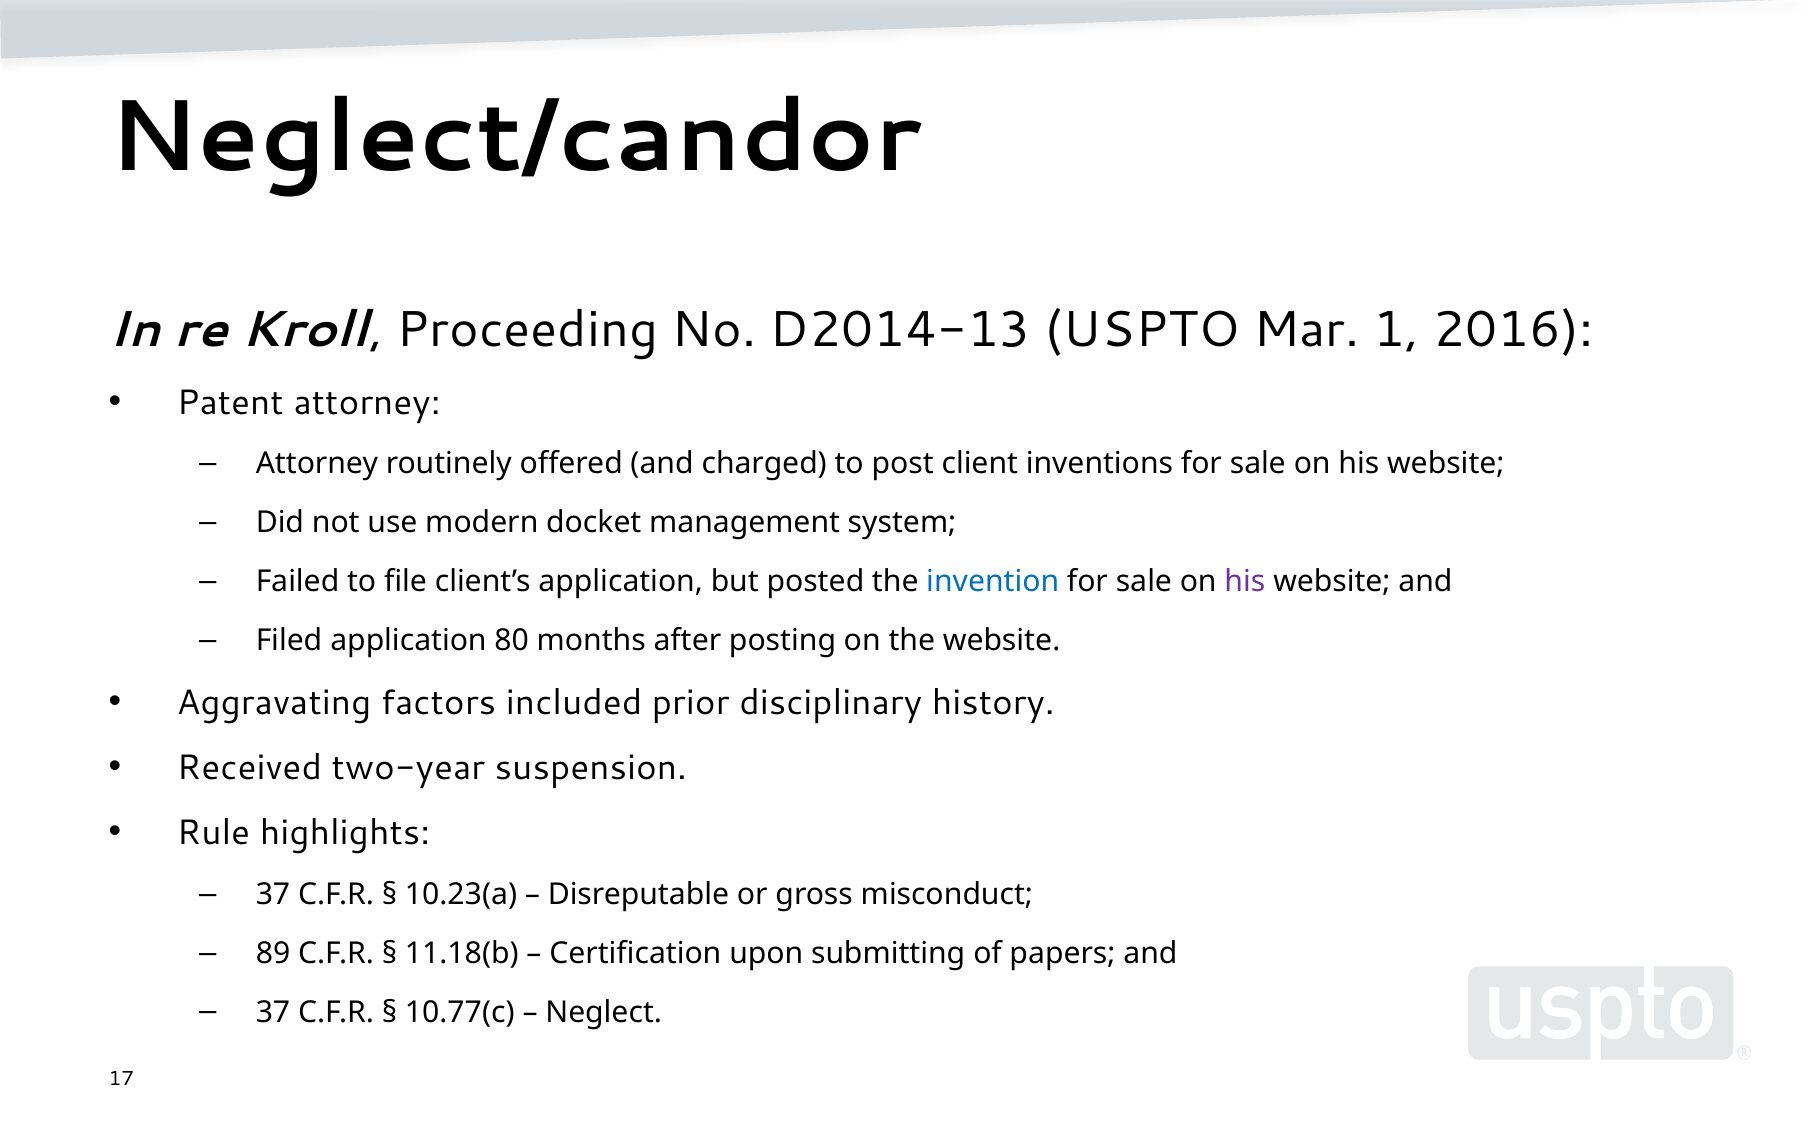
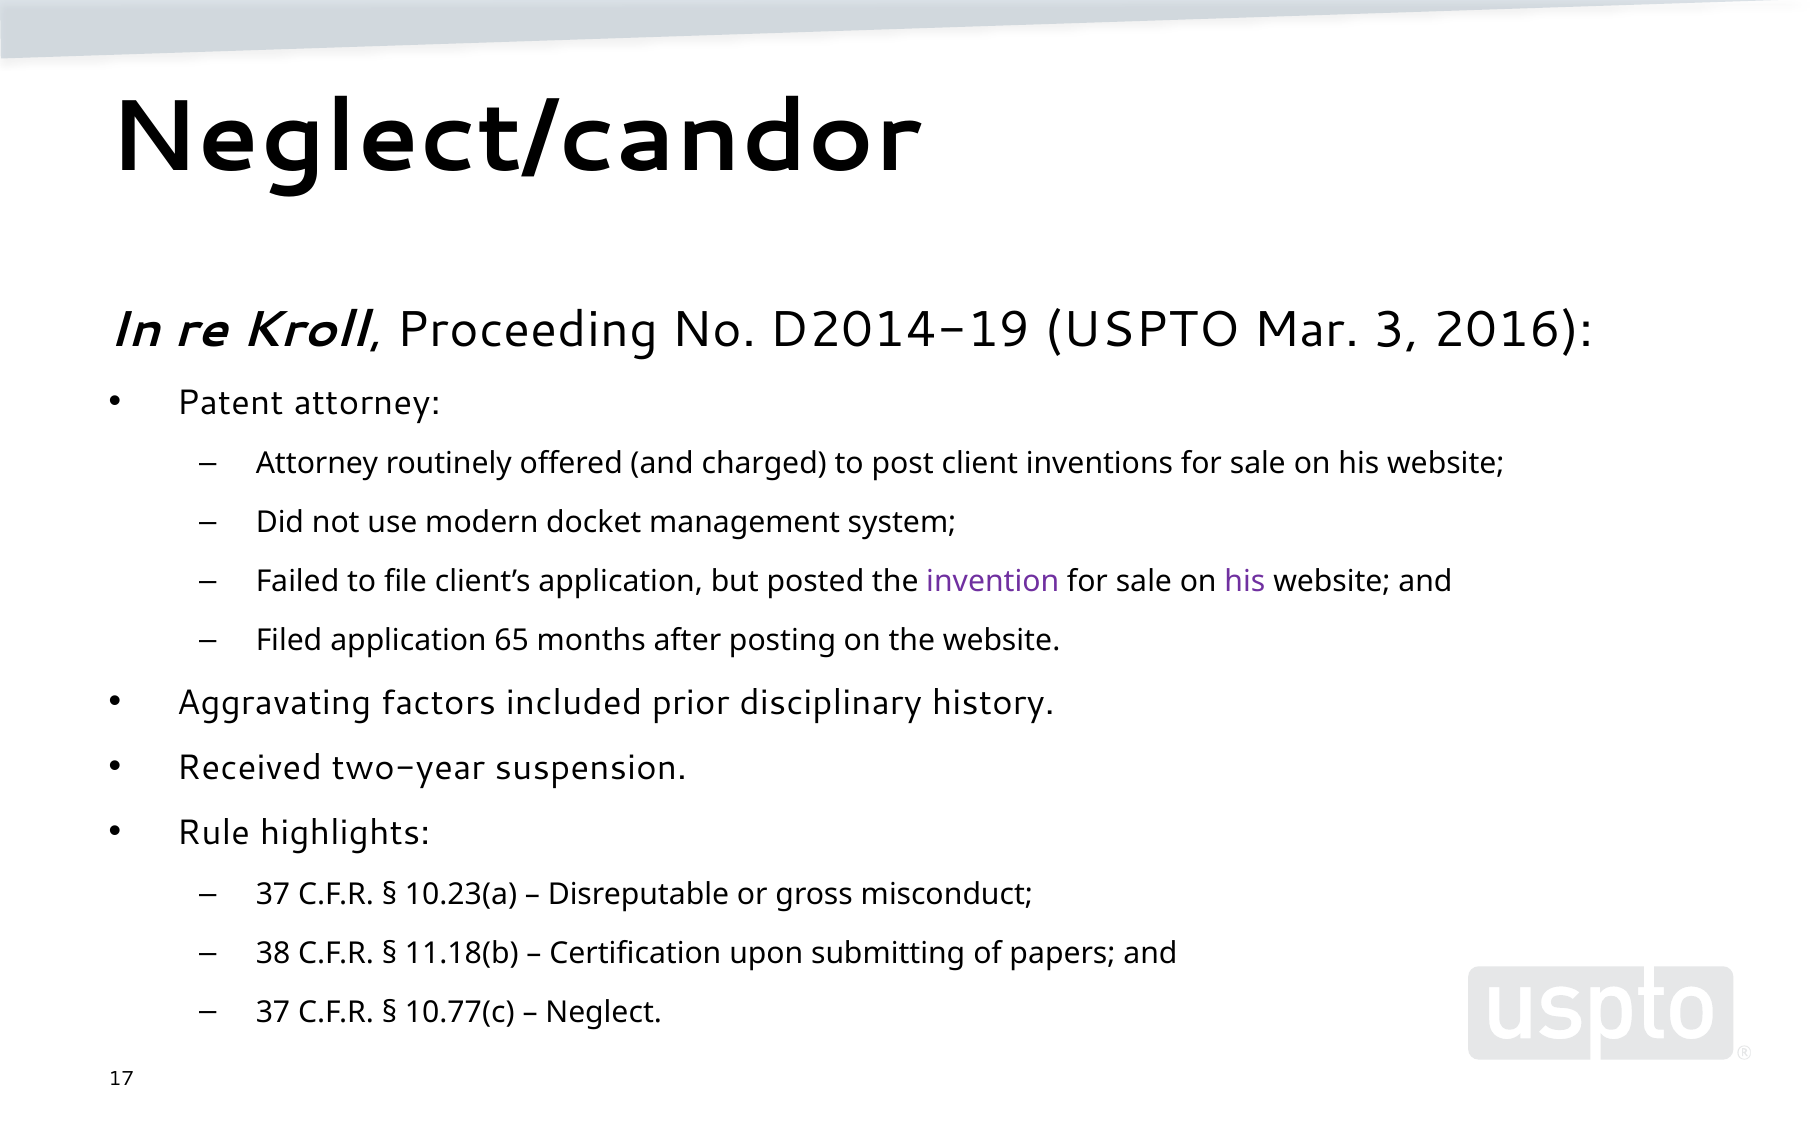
D2014-13: D2014-13 -> D2014-19
1: 1 -> 3
invention colour: blue -> purple
80: 80 -> 65
89: 89 -> 38
